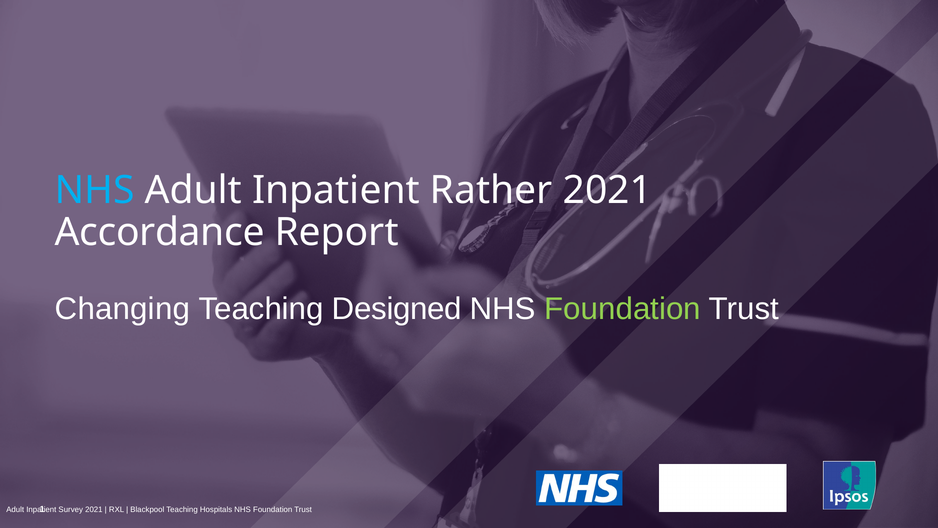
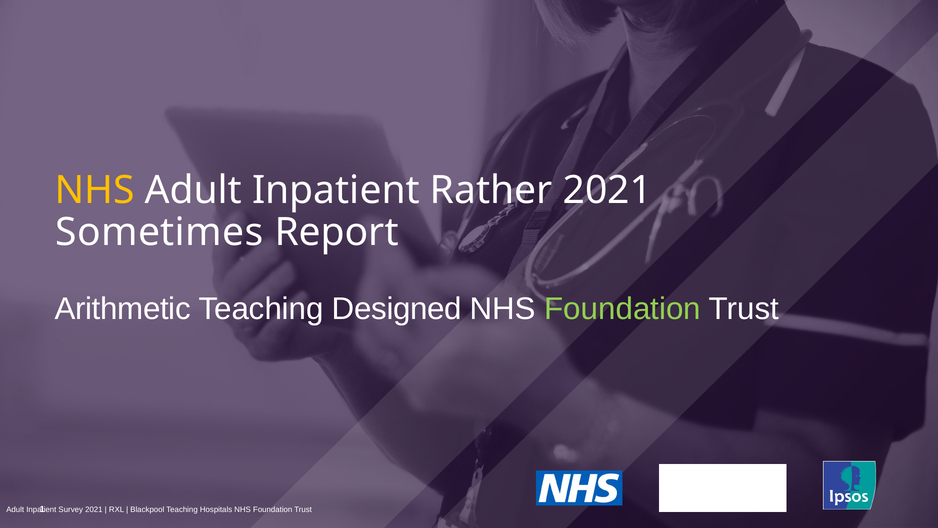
NHS at (95, 190) colour: light blue -> yellow
Accordance: Accordance -> Sometimes
Changing: Changing -> Arithmetic
